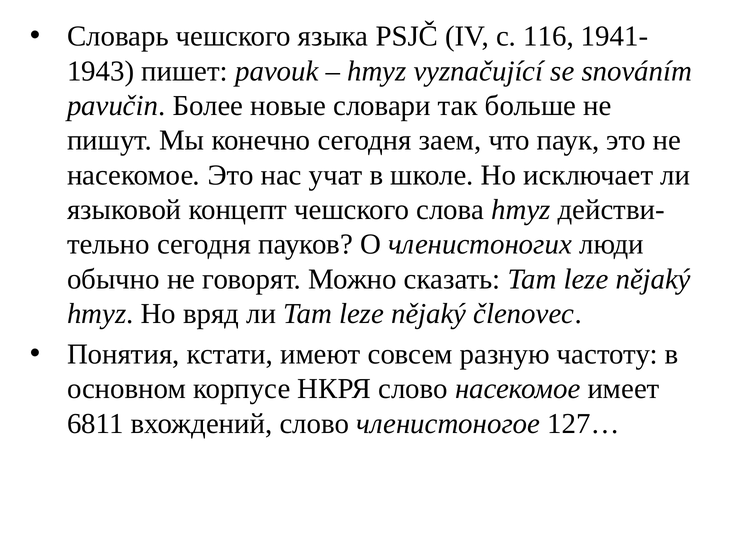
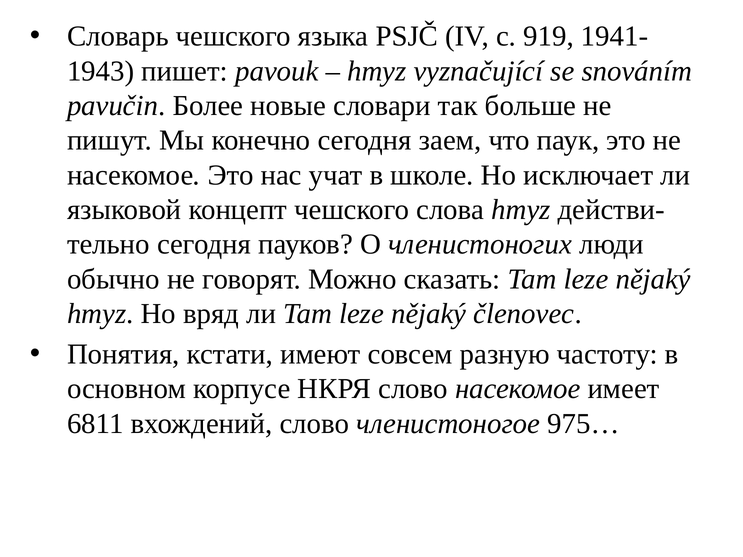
116: 116 -> 919
127…: 127… -> 975…
